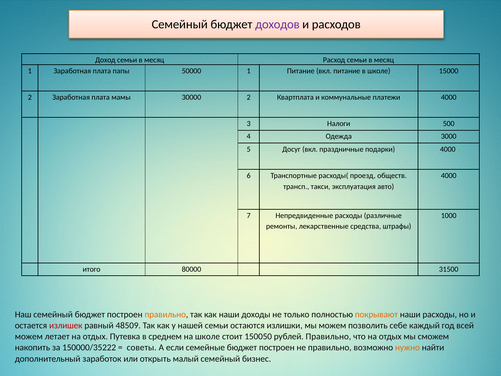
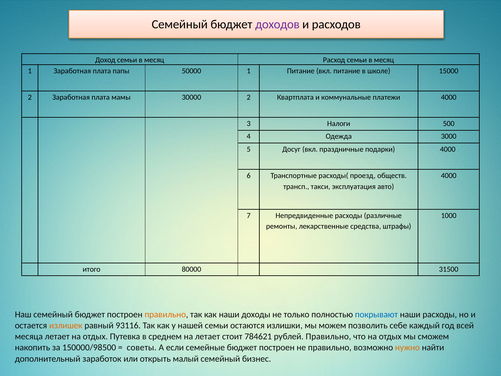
покрывают colour: orange -> blue
излишек colour: red -> orange
48509: 48509 -> 93116
можем at (29, 336): можем -> месяца
на школе: школе -> летает
150050: 150050 -> 784621
150000/35222: 150000/35222 -> 150000/98500
